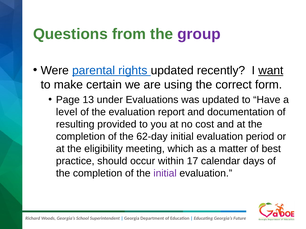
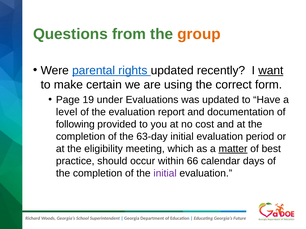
group colour: purple -> orange
13: 13 -> 19
resulting: resulting -> following
62-day: 62-day -> 63-day
matter underline: none -> present
17: 17 -> 66
